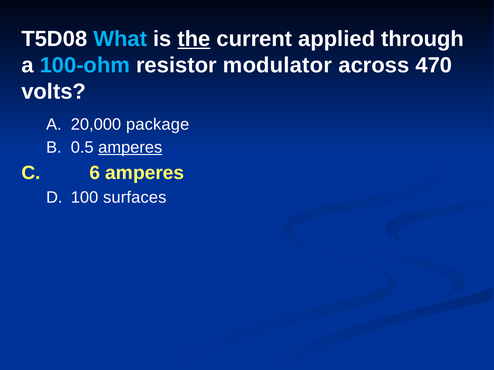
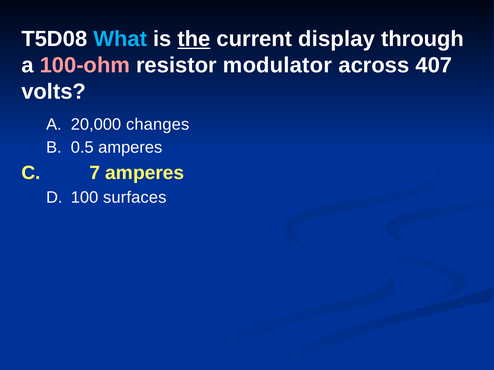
applied: applied -> display
100-ohm colour: light blue -> pink
470: 470 -> 407
package: package -> changes
amperes at (130, 148) underline: present -> none
6: 6 -> 7
